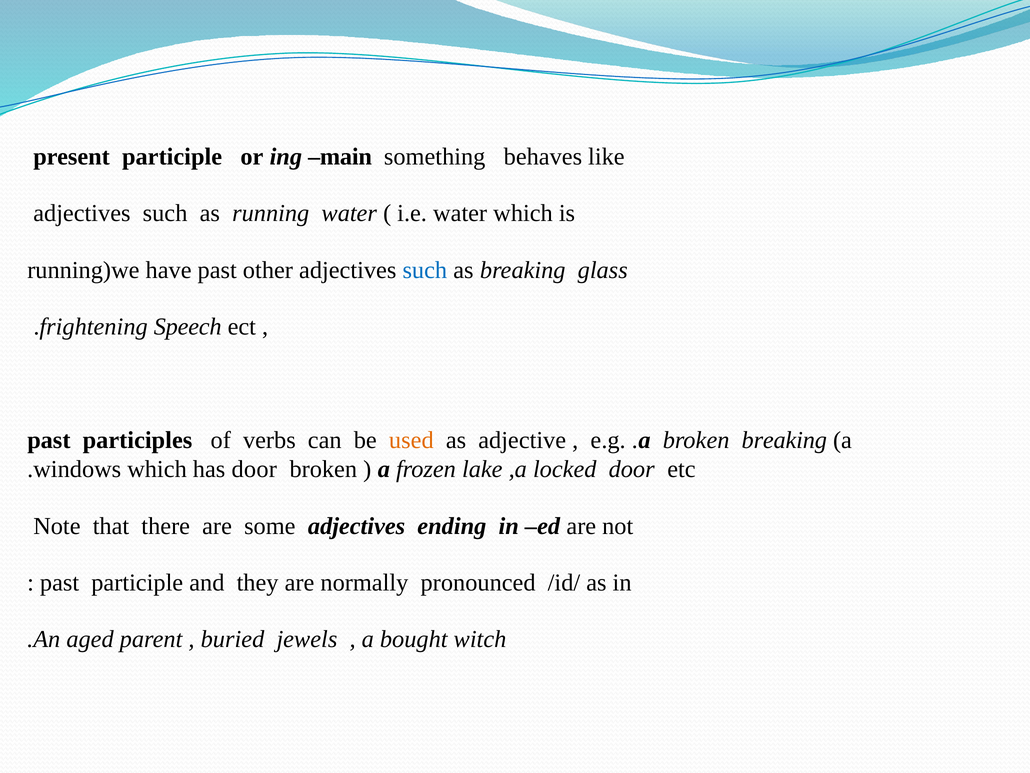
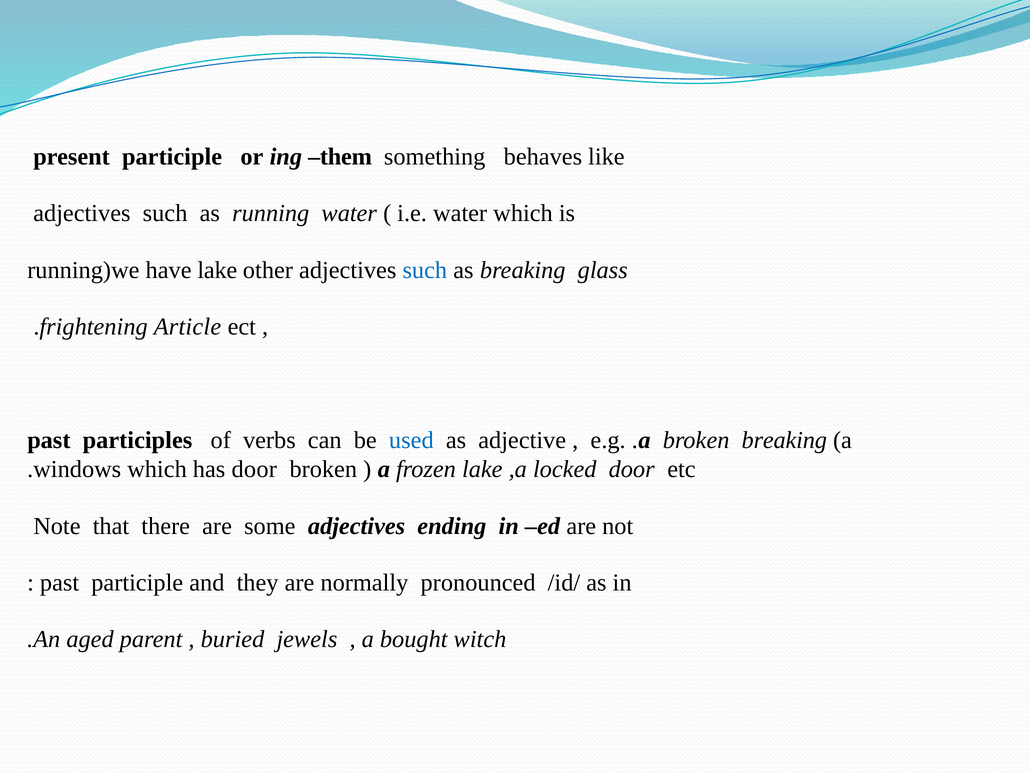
main: main -> them
have past: past -> lake
Speech: Speech -> Article
used colour: orange -> blue
